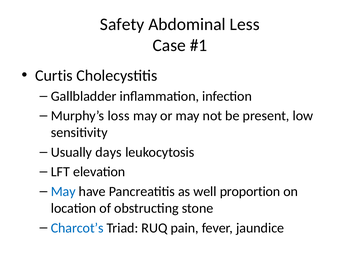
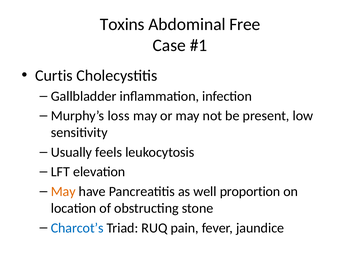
Safety: Safety -> Toxins
Less: Less -> Free
days: days -> feels
May at (63, 191) colour: blue -> orange
